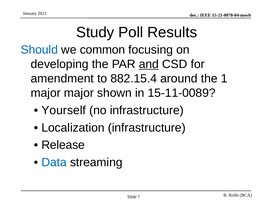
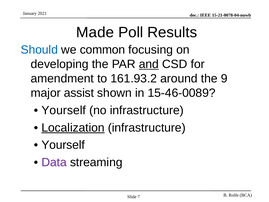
Study: Study -> Made
882.15.4: 882.15.4 -> 161.93.2
1: 1 -> 9
major major: major -> assist
15-11-0089: 15-11-0089 -> 15-46-0089
Localization underline: none -> present
Release at (63, 145): Release -> Yourself
Data colour: blue -> purple
